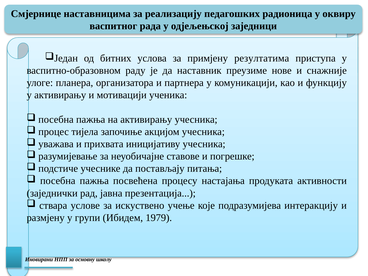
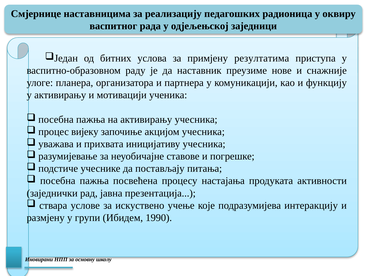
тијела: тијела -> вијеку
1979: 1979 -> 1990
